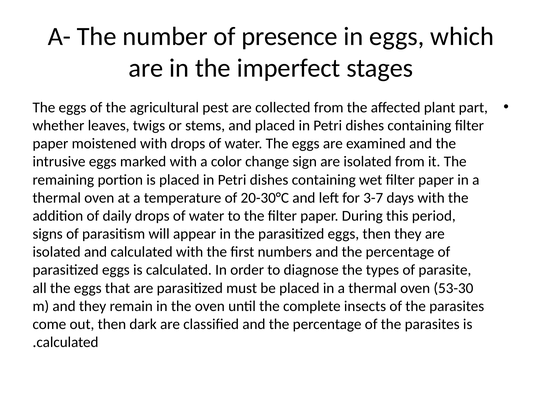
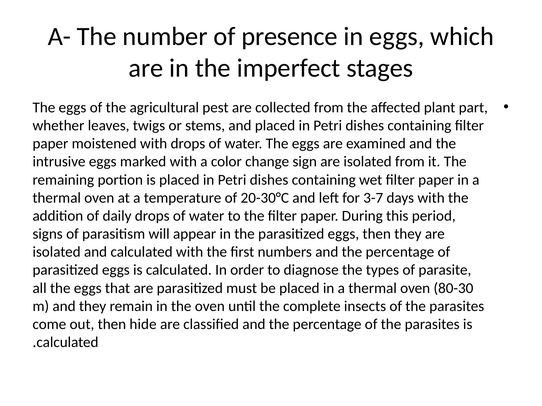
53-30: 53-30 -> 80-30
dark: dark -> hide
